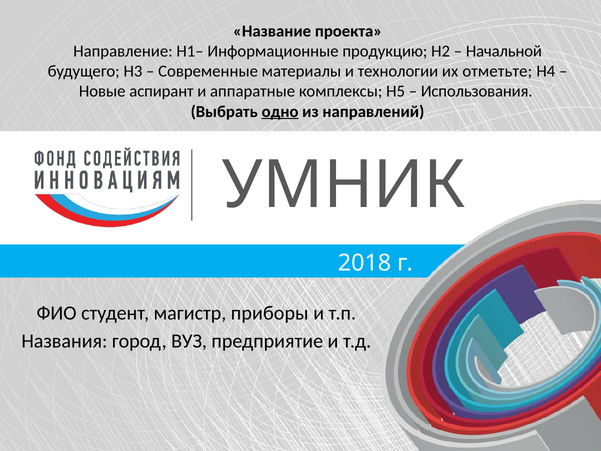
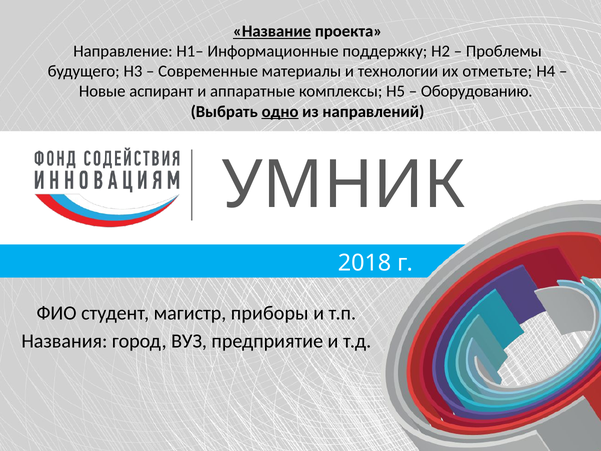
Название underline: none -> present
продукцию: продукцию -> поддержку
Начальной: Начальной -> Проблемы
Использования: Использования -> Оборудованию
